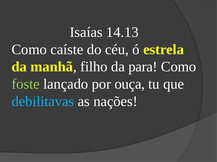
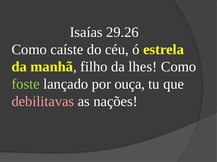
14.13: 14.13 -> 29.26
para: para -> lhes
debilitavas colour: light blue -> pink
